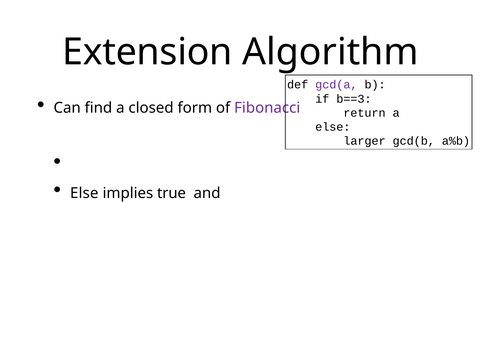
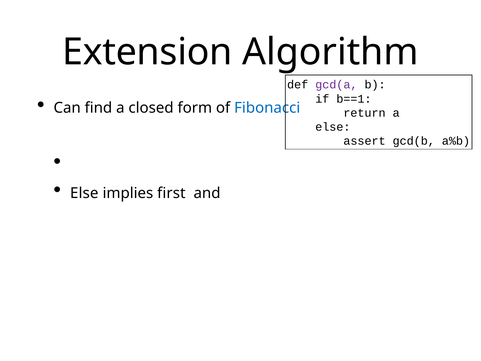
b==3: b==3 -> b==1
Fibonacci colour: purple -> blue
larger: larger -> assert
true: true -> first
